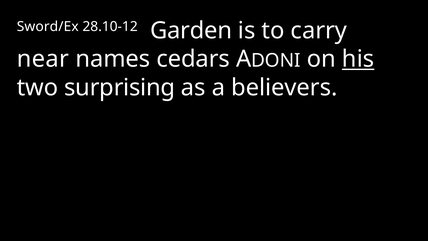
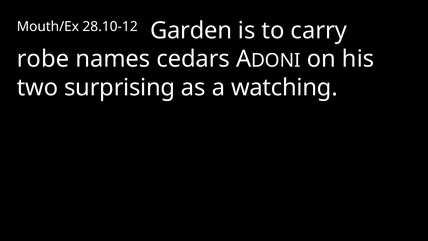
Sword/Ex: Sword/Ex -> Mouth/Ex
near: near -> robe
his underline: present -> none
believers: believers -> watching
